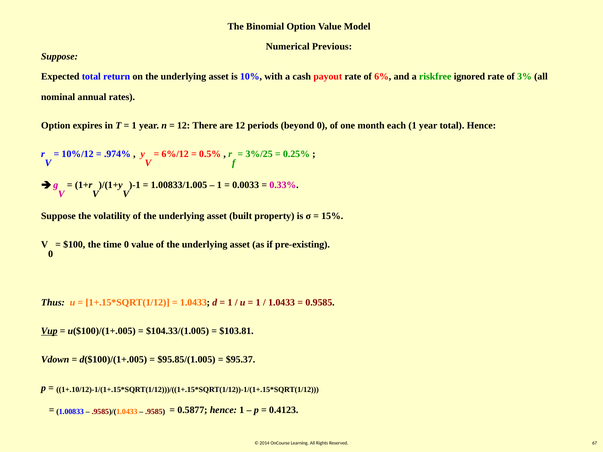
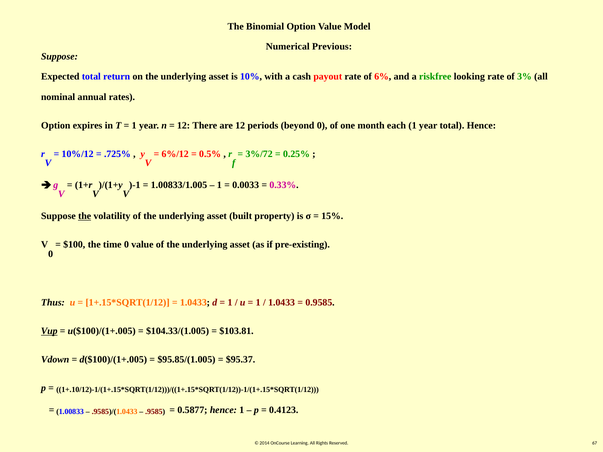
ignored: ignored -> looking
.974%: .974% -> .725%
3%/25: 3%/25 -> 3%/72
the at (85, 216) underline: none -> present
